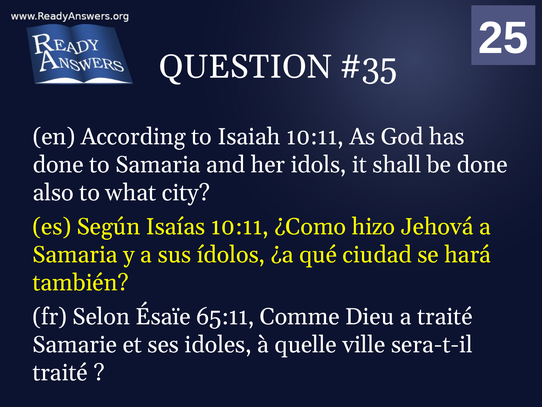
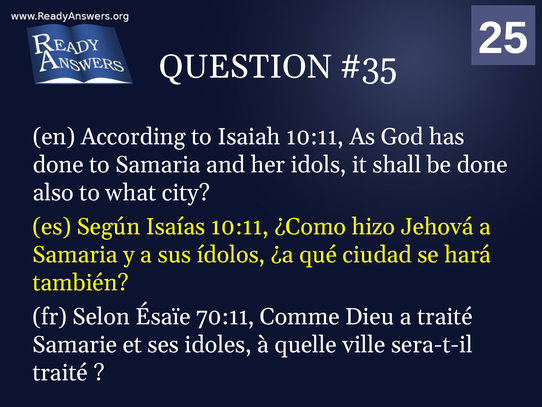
65:11: 65:11 -> 70:11
